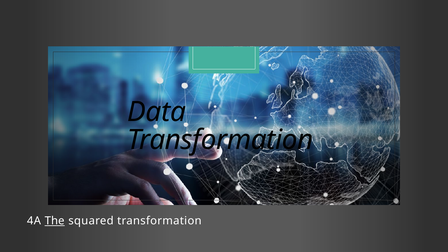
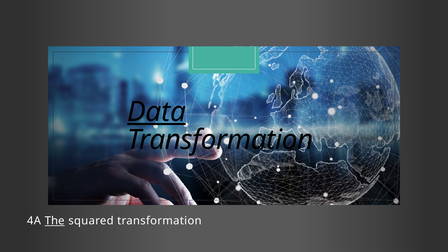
Data underline: none -> present
